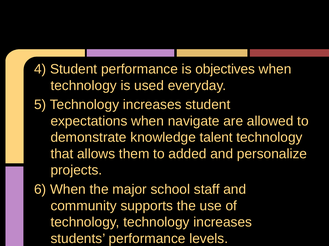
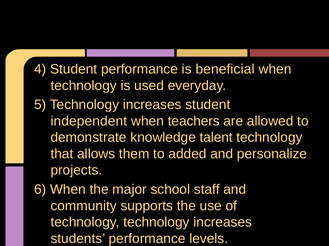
objectives: objectives -> beneficial
expectations: expectations -> independent
navigate: navigate -> teachers
